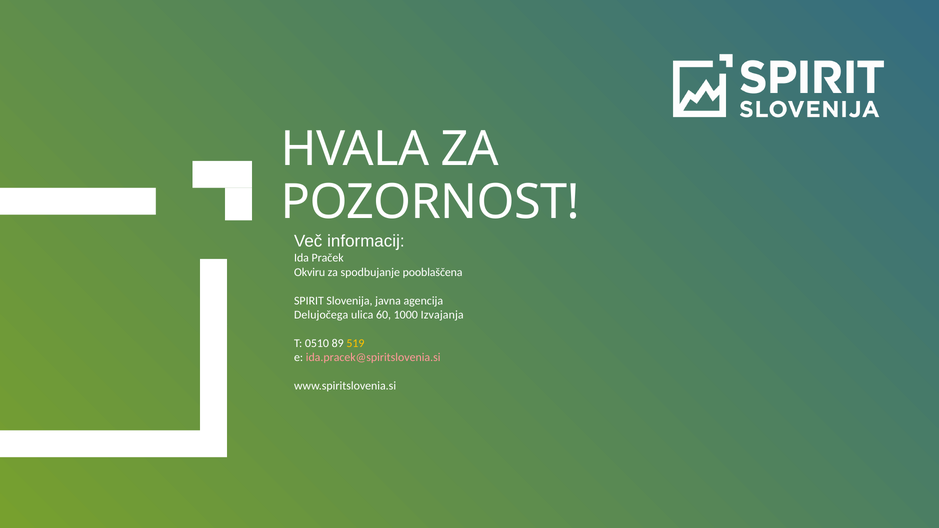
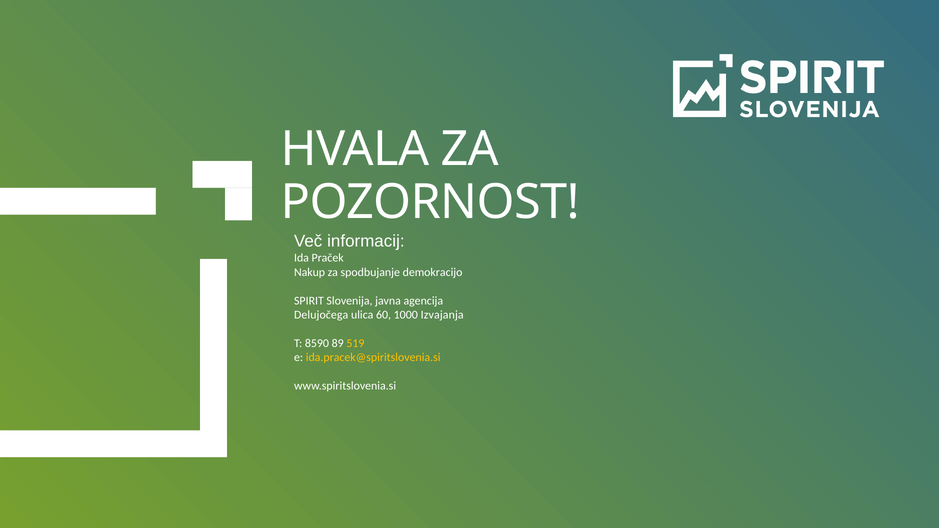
Okviru: Okviru -> Nakup
pooblaščena: pooblaščena -> demokracijo
0510: 0510 -> 8590
ida.pracek@spiritslovenia.si colour: pink -> yellow
